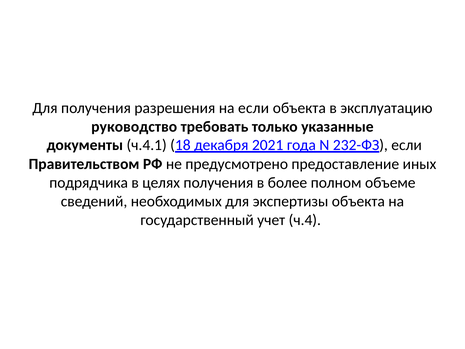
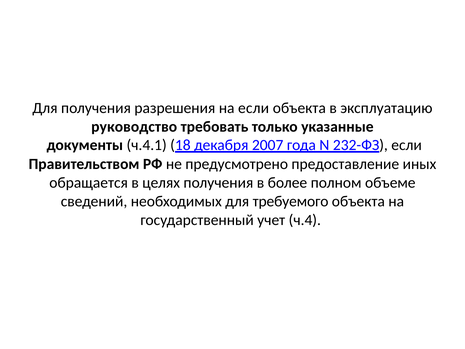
2021: 2021 -> 2007
подрядчика: подрядчика -> обращается
экспертизы: экспертизы -> требуемого
